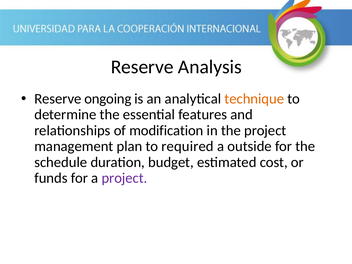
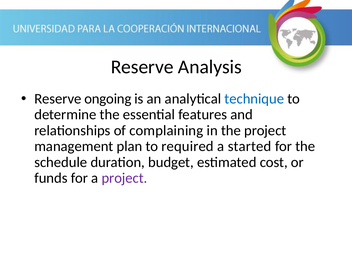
technique colour: orange -> blue
modification: modification -> complaining
outside: outside -> started
